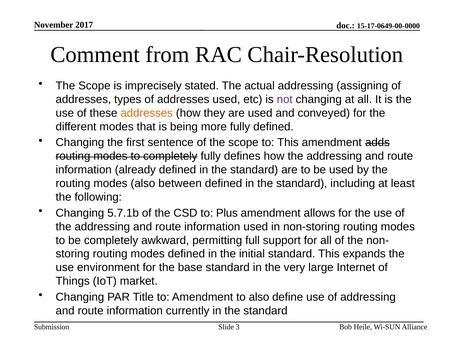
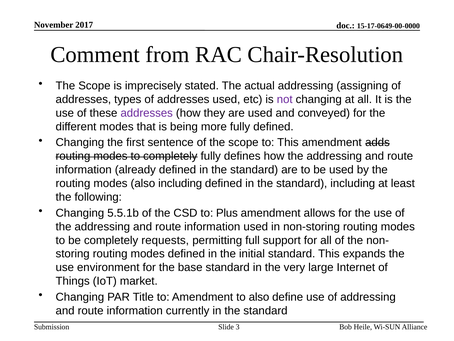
addresses at (147, 113) colour: orange -> purple
also between: between -> including
5.7.1b: 5.7.1b -> 5.5.1b
awkward: awkward -> requests
